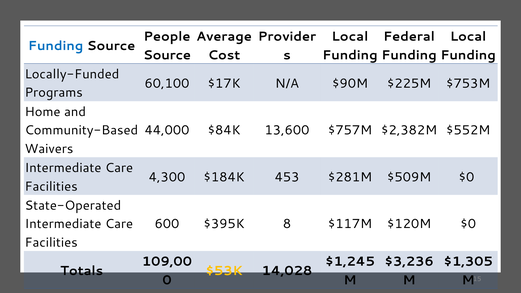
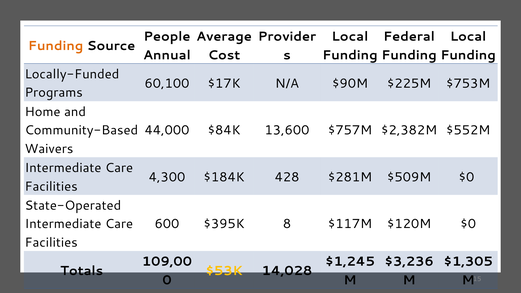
Funding at (56, 46) colour: blue -> orange
Source at (167, 55): Source -> Annual
453: 453 -> 428
